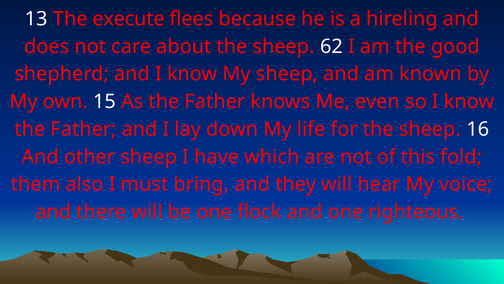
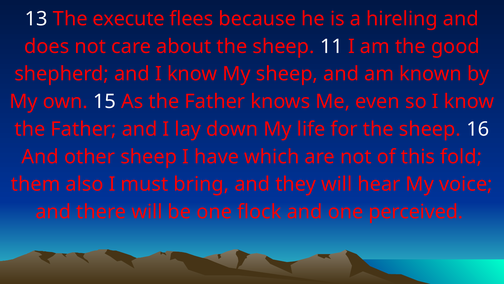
62: 62 -> 11
righteous: righteous -> perceived
